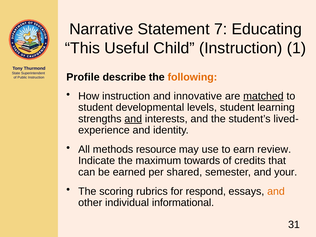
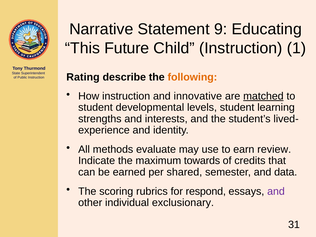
7: 7 -> 9
Useful: Useful -> Future
Profile: Profile -> Rating
and at (133, 119) underline: present -> none
resource: resource -> evaluate
your: your -> data
and at (276, 191) colour: orange -> purple
informational: informational -> exclusionary
